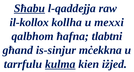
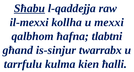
il-kollox: il-kollox -> il-mexxi
mċekkna: mċekkna -> twarrabx
kulma underline: present -> none
iżjed: iżjed -> ħalli
